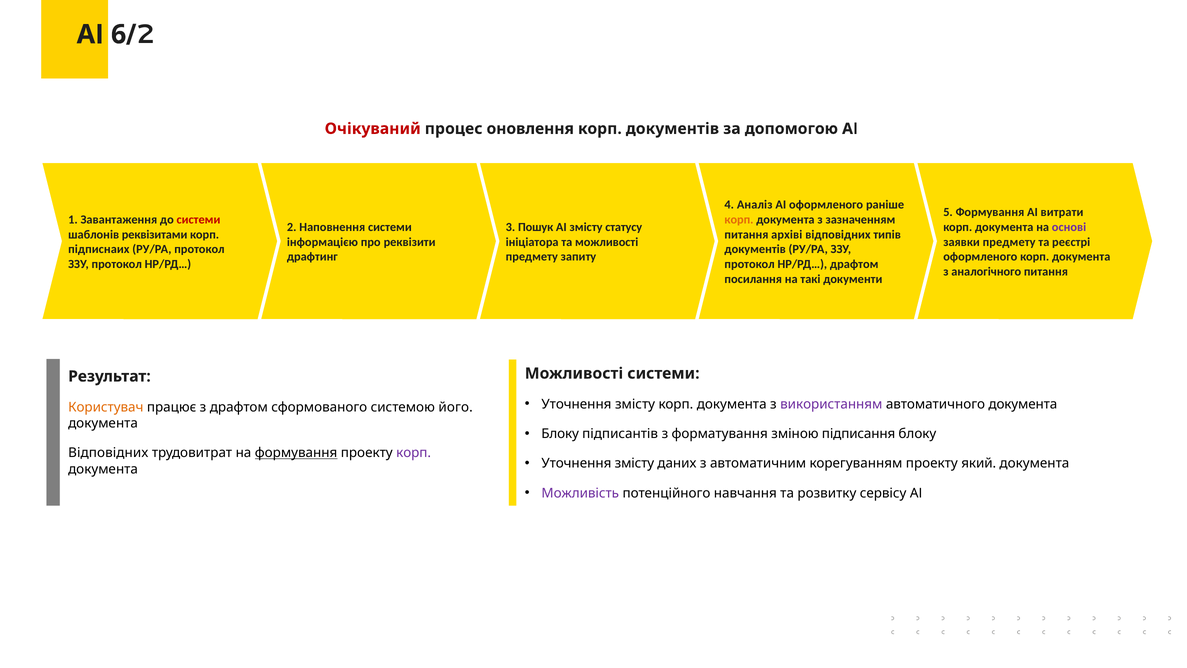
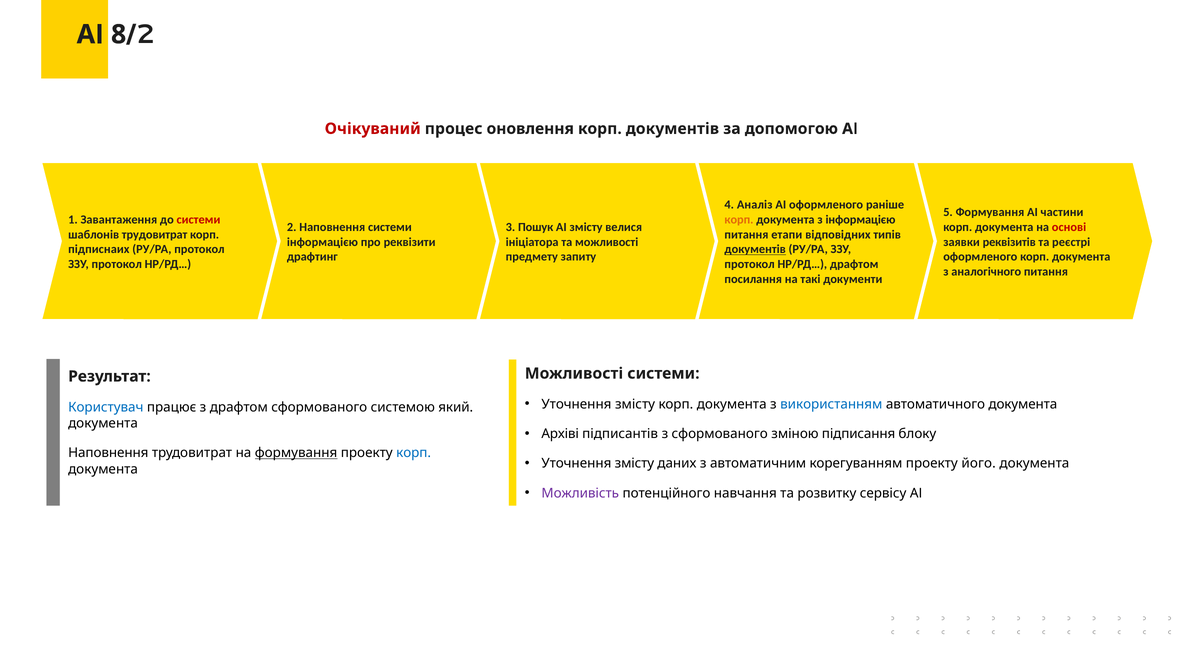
6: 6 -> 8
витрати: витрати -> частини
з зазначенням: зазначенням -> інформацією
статусу: статусу -> велися
основі colour: purple -> red
шаблонів реквізитами: реквізитами -> трудовитрат
архіві: архіві -> етапи
заявки предмету: предмету -> реквізитів
документів at (755, 249) underline: none -> present
використанням colour: purple -> blue
Користувач colour: orange -> blue
його: його -> який
Блоку at (560, 434): Блоку -> Архіві
з форматування: форматування -> сформованого
Відповідних at (108, 453): Відповідних -> Наповнення
корп at (414, 453) colour: purple -> blue
який: який -> його
